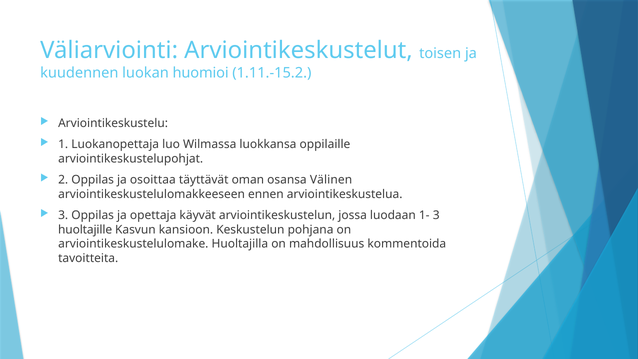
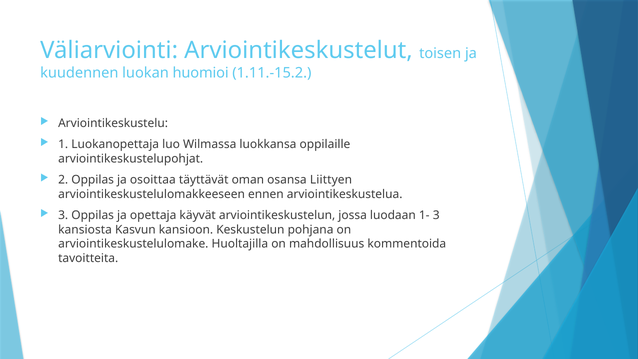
Välinen: Välinen -> Liittyen
huoltajille: huoltajille -> kansiosta
